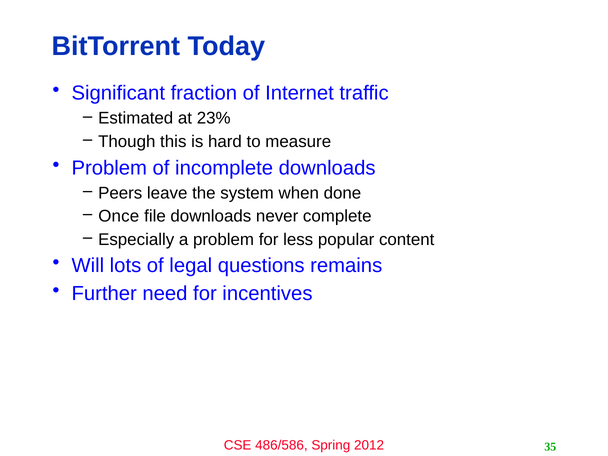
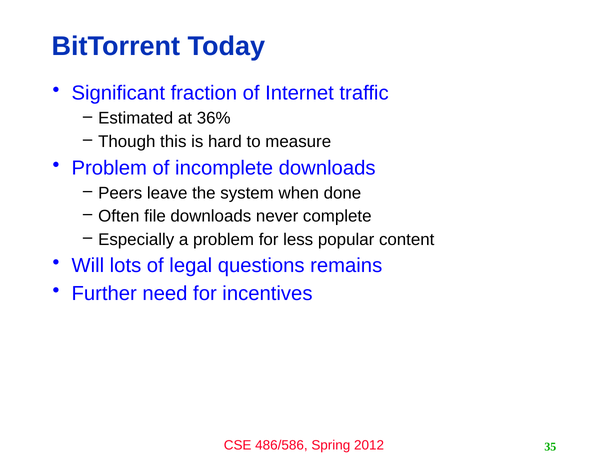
23%: 23% -> 36%
Once: Once -> Often
